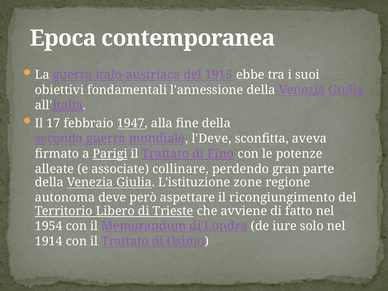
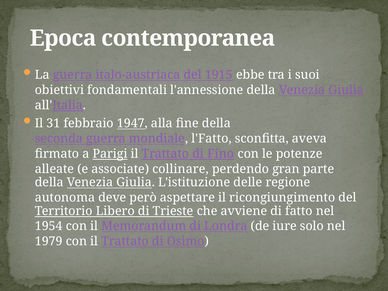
17: 17 -> 31
l'Deve: l'Deve -> l'Fatto
zone: zone -> delle
1914: 1914 -> 1979
